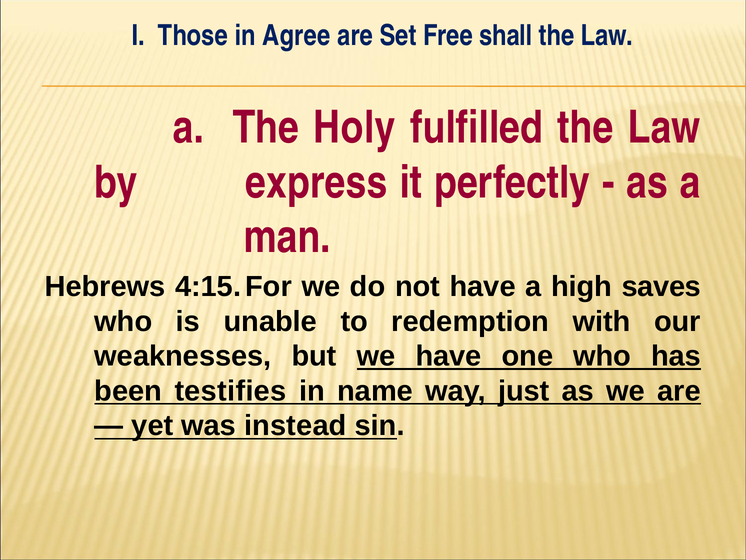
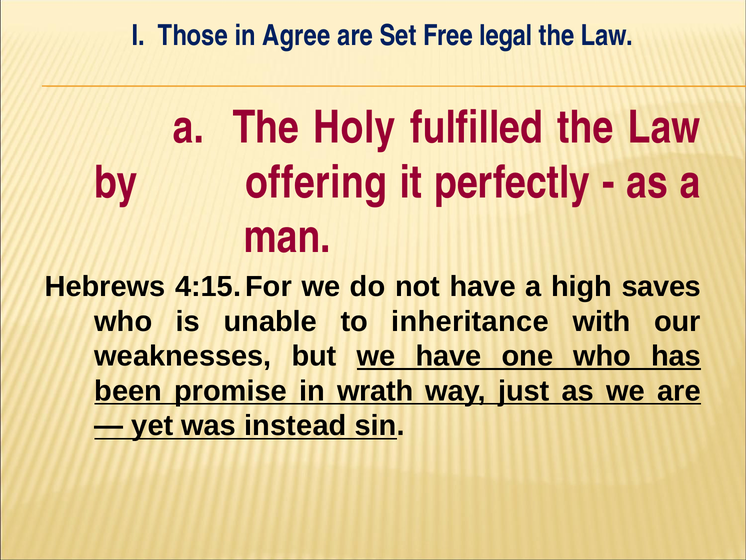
shall: shall -> legal
express: express -> offering
redemption: redemption -> inheritance
testifies: testifies -> promise
name: name -> wrath
